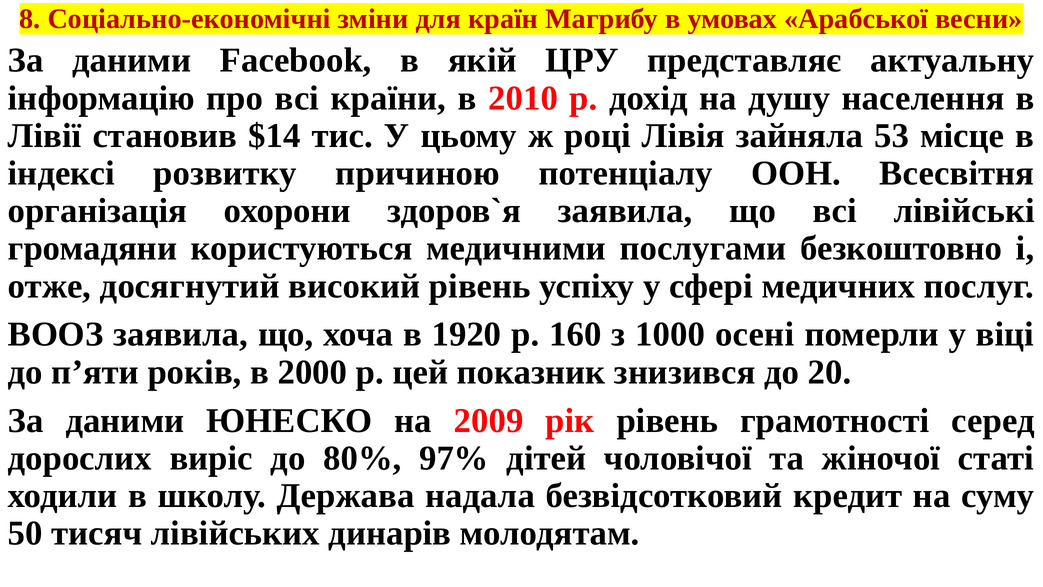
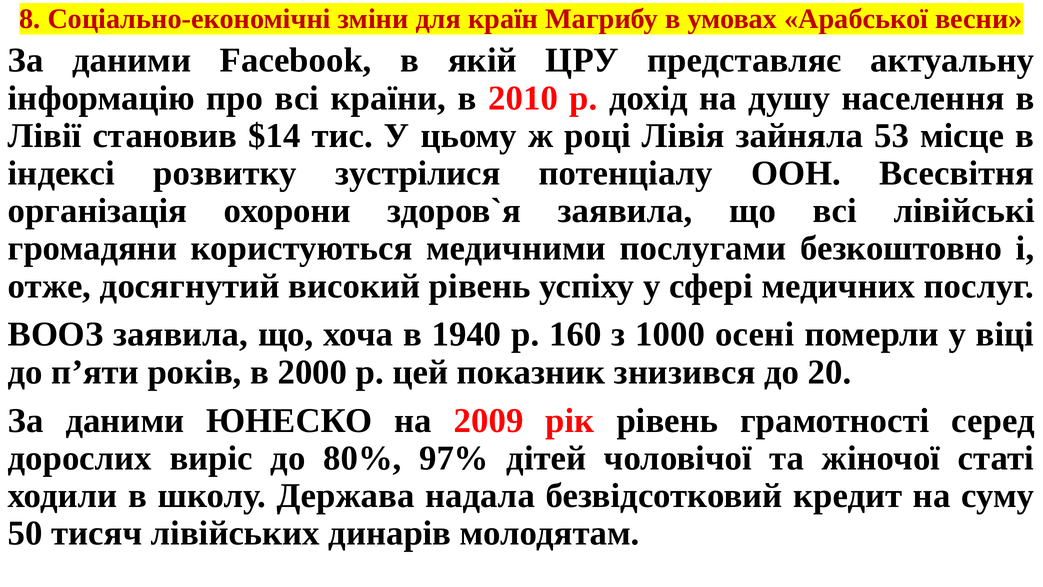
причиною: причиною -> зустрілися
1920: 1920 -> 1940
